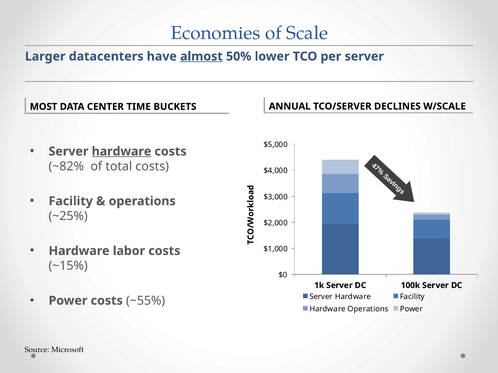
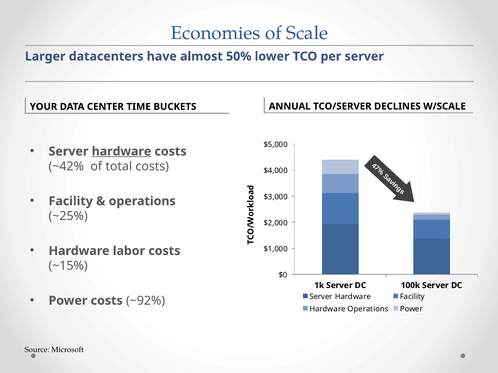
almost underline: present -> none
MOST: MOST -> YOUR
~82%: ~82% -> ~42%
~55%: ~55% -> ~92%
